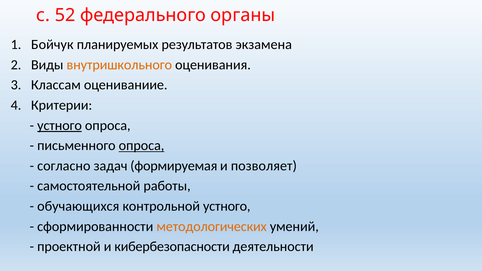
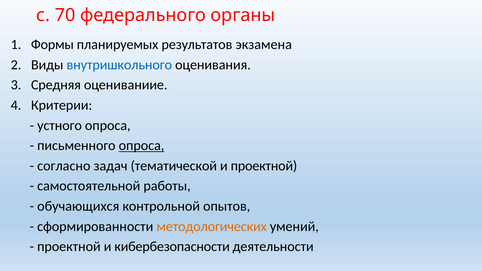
52: 52 -> 70
Бойчук: Бойчук -> Формы
внутришкольного colour: orange -> blue
Классам: Классам -> Средняя
устного at (60, 125) underline: present -> none
формируемая: формируемая -> тематической
и позволяет: позволяет -> проектной
контрольной устного: устного -> опытов
